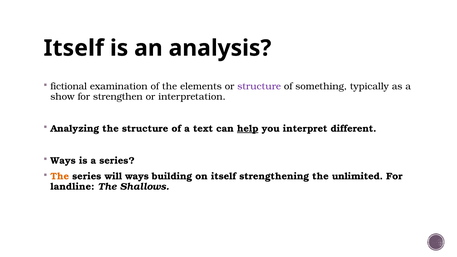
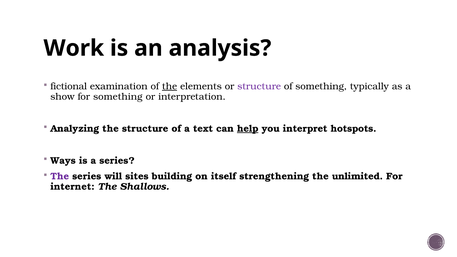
Itself at (74, 48): Itself -> Work
the at (170, 86) underline: none -> present
for strengthen: strengthen -> something
different: different -> hotspots
The at (60, 177) colour: orange -> purple
will ways: ways -> sites
landline: landline -> internet
